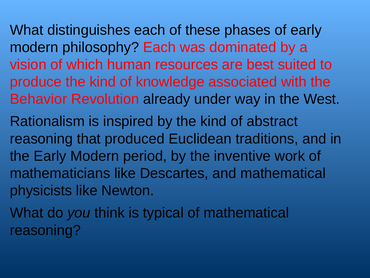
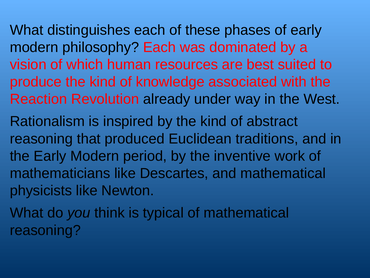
Behavior: Behavior -> Reaction
